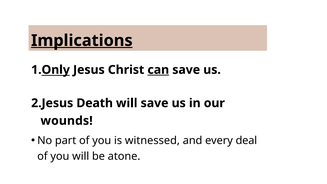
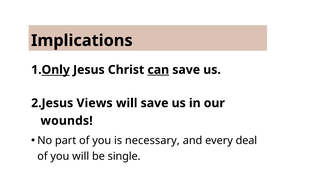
Implications underline: present -> none
Death: Death -> Views
witnessed: witnessed -> necessary
atone: atone -> single
